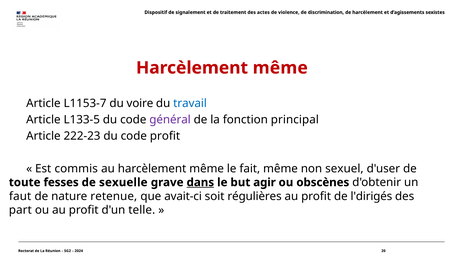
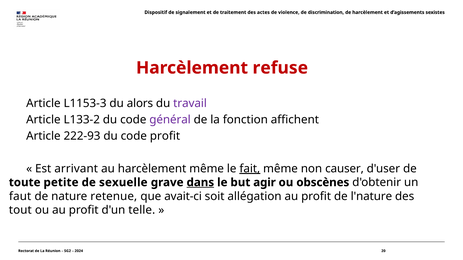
même at (280, 68): même -> refuse
L1153-7: L1153-7 -> L1153-3
voire: voire -> alors
travail colour: blue -> purple
L133-5: L133-5 -> L133-2
principal: principal -> affichent
222-23: 222-23 -> 222-93
commis: commis -> arrivant
fait underline: none -> present
sexuel: sexuel -> causer
fesses: fesses -> petite
régulières: régulières -> allégation
l'dirigés: l'dirigés -> l'nature
part: part -> tout
